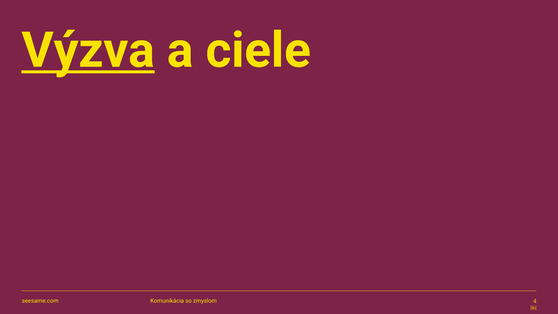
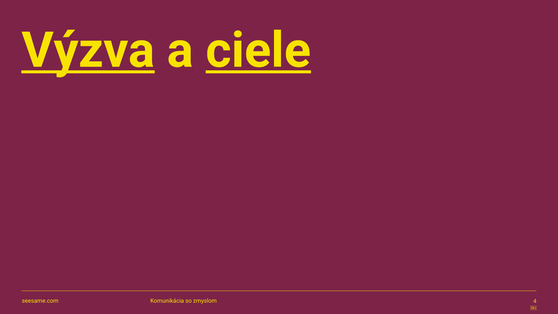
ciele underline: none -> present
